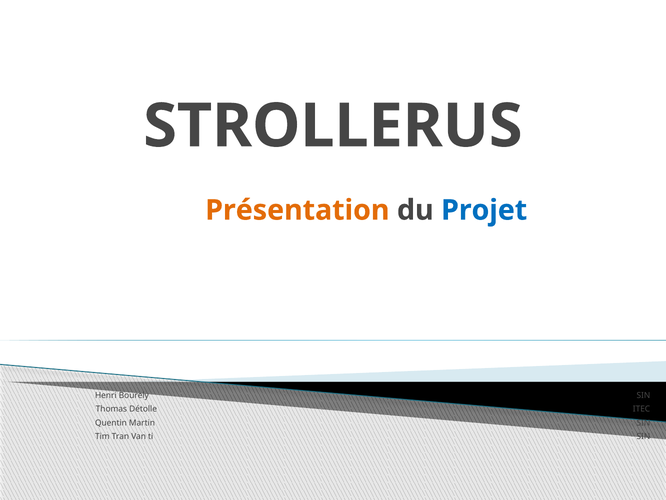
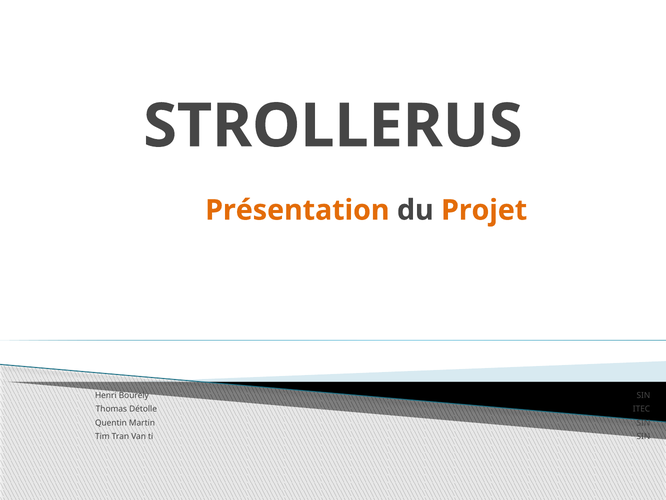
Projet colour: blue -> orange
